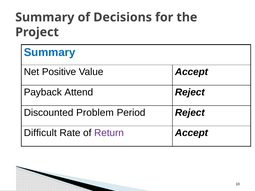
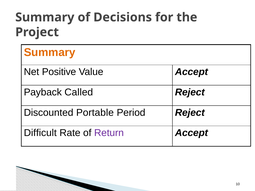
Summary at (50, 52) colour: blue -> orange
Attend: Attend -> Called
Problem: Problem -> Portable
